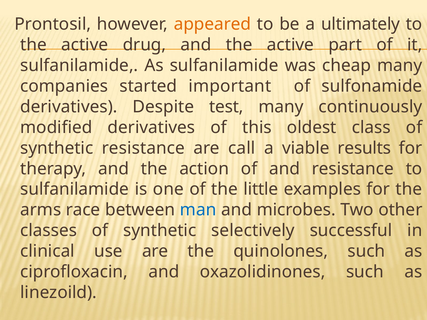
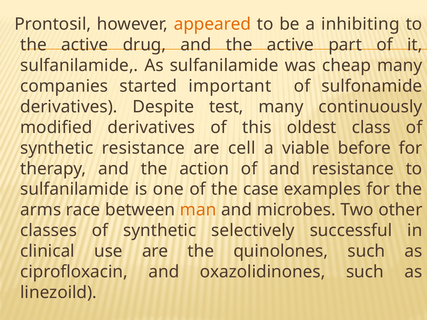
ultimately: ultimately -> inhibiting
call: call -> cell
results: results -> before
little: little -> case
man colour: blue -> orange
